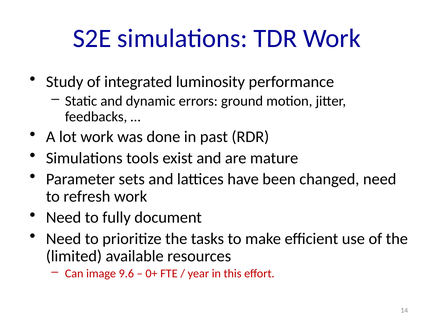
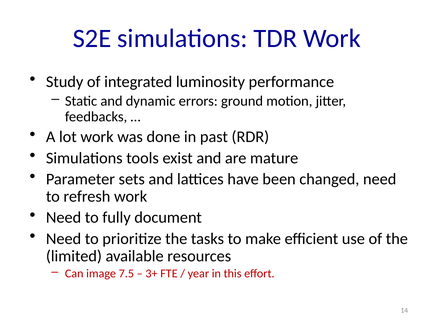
9.6: 9.6 -> 7.5
0+: 0+ -> 3+
